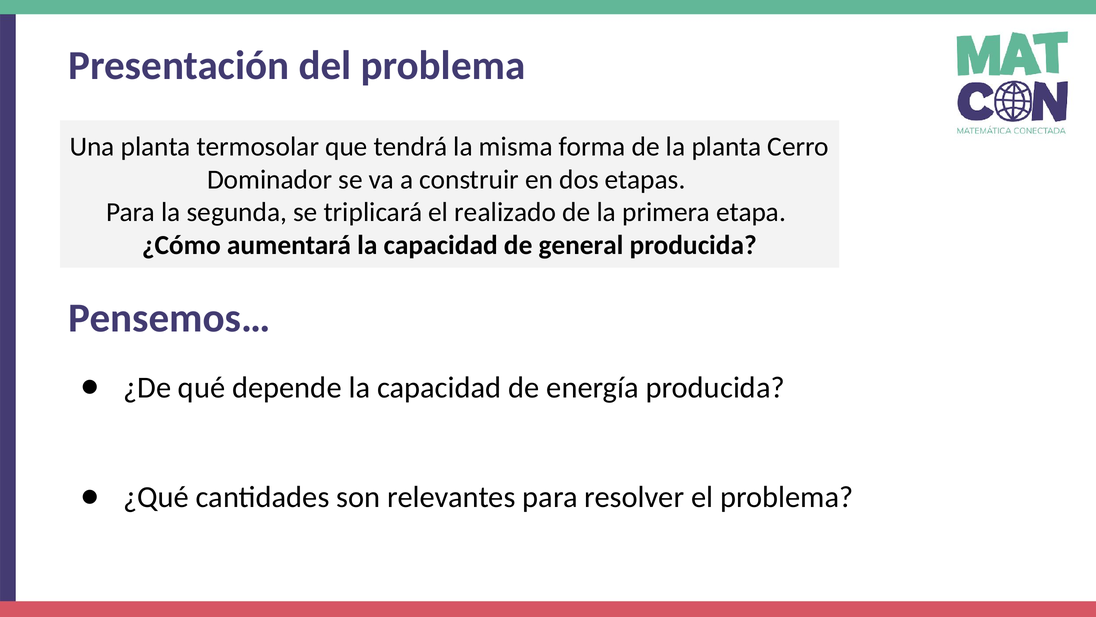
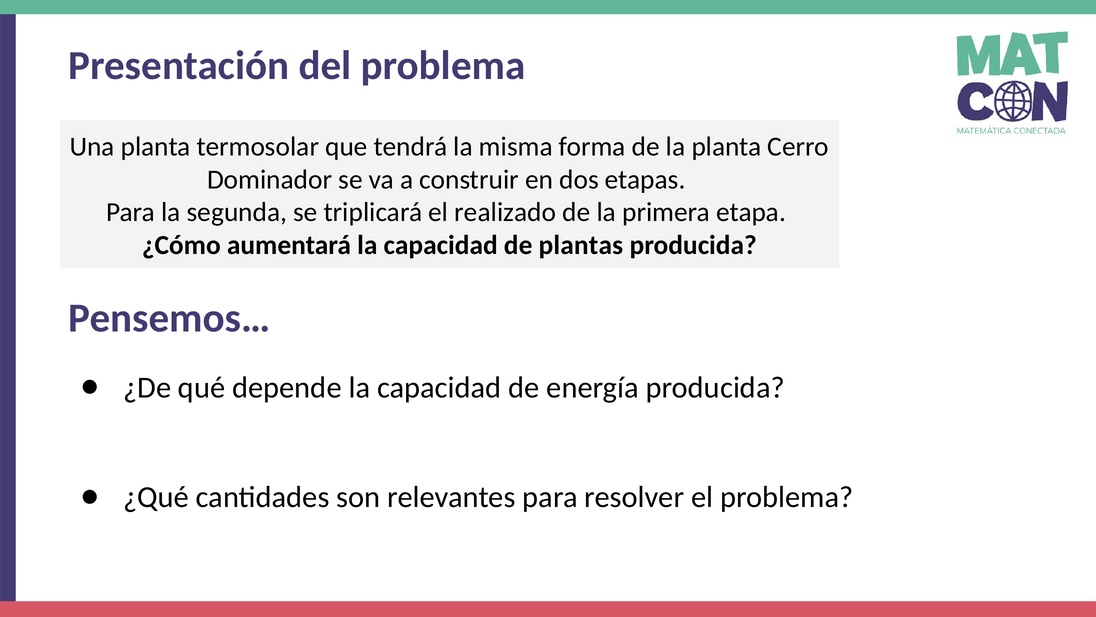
general: general -> plantas
